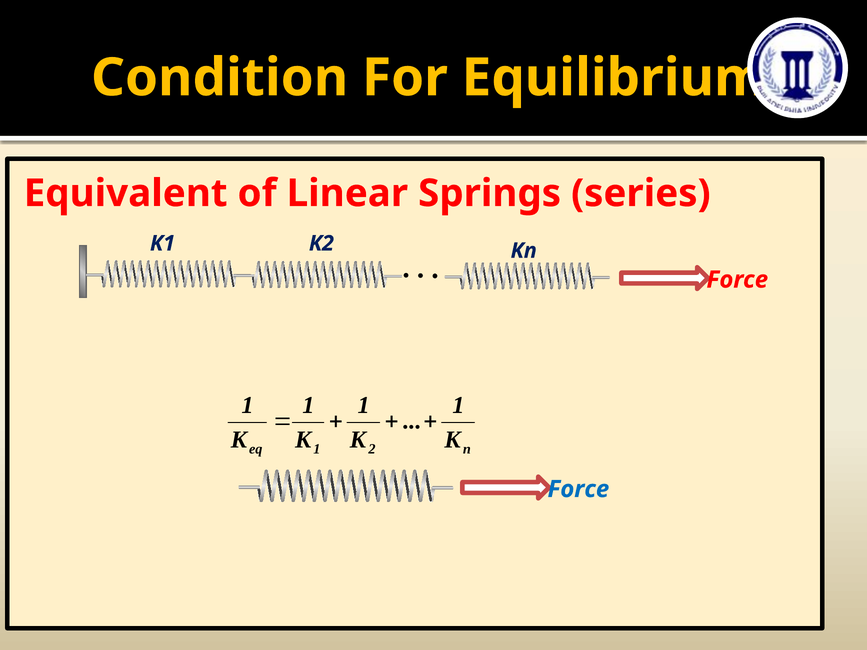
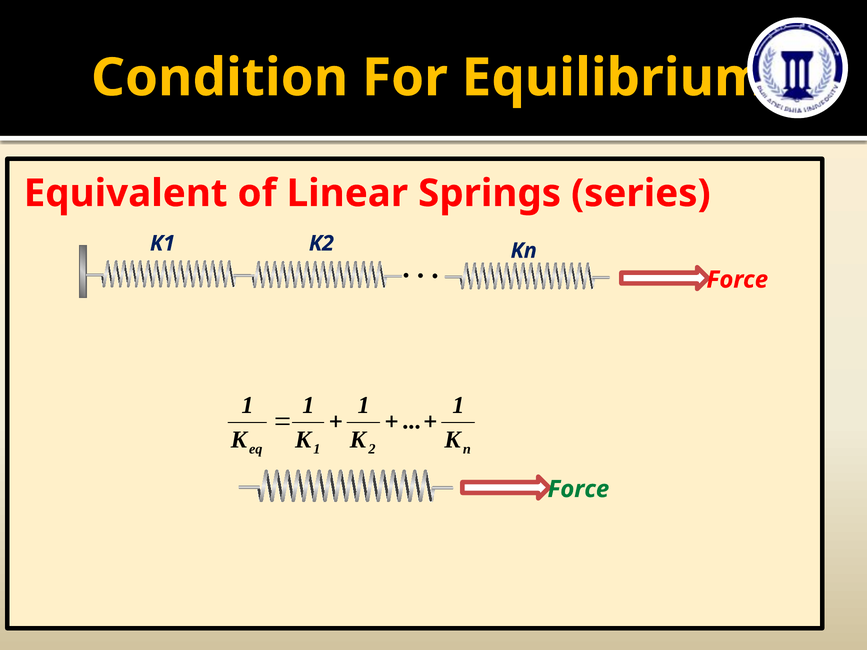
Force at (578, 489) colour: blue -> green
